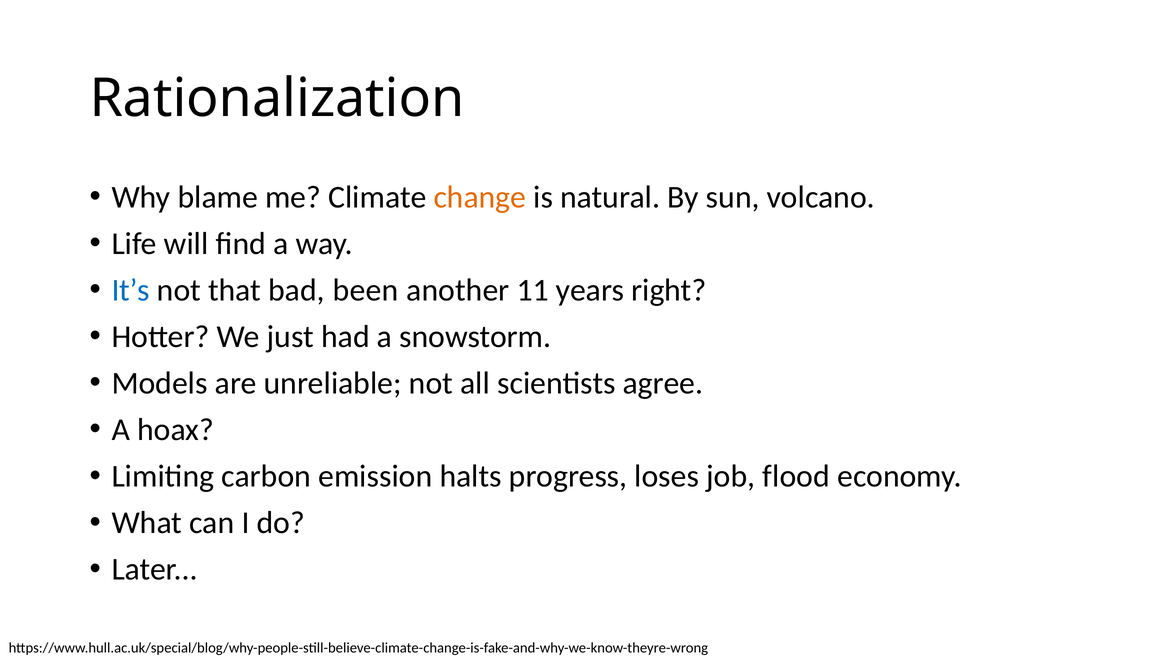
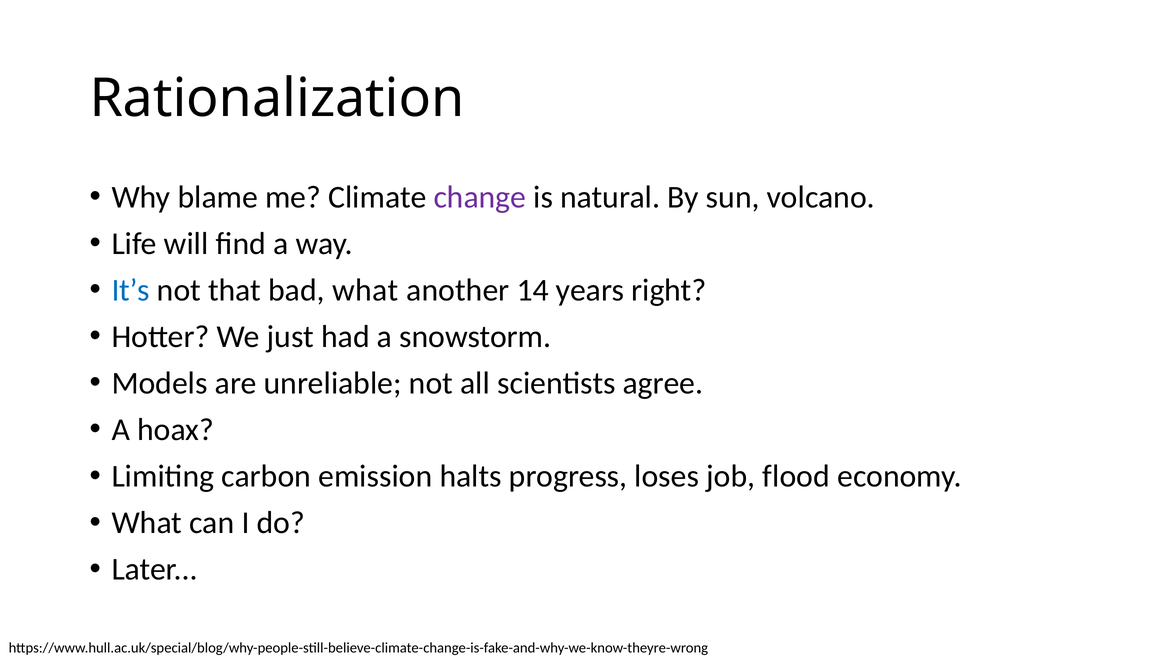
change colour: orange -> purple
bad been: been -> what
11: 11 -> 14
